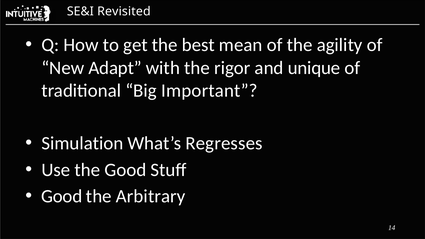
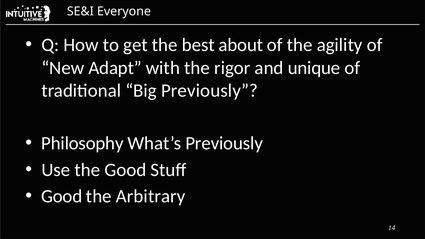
Revisited: Revisited -> Everyone
mean: mean -> about
Big Important: Important -> Previously
Simulation: Simulation -> Philosophy
What’s Regresses: Regresses -> Previously
